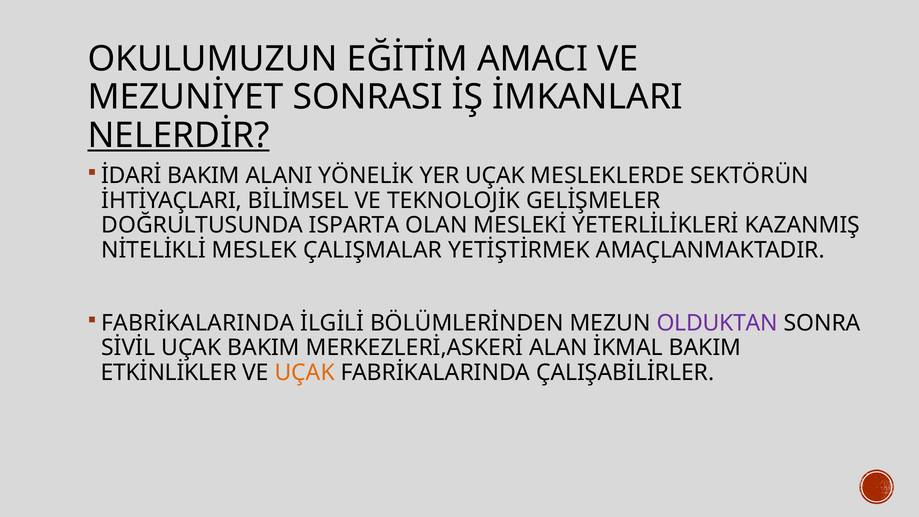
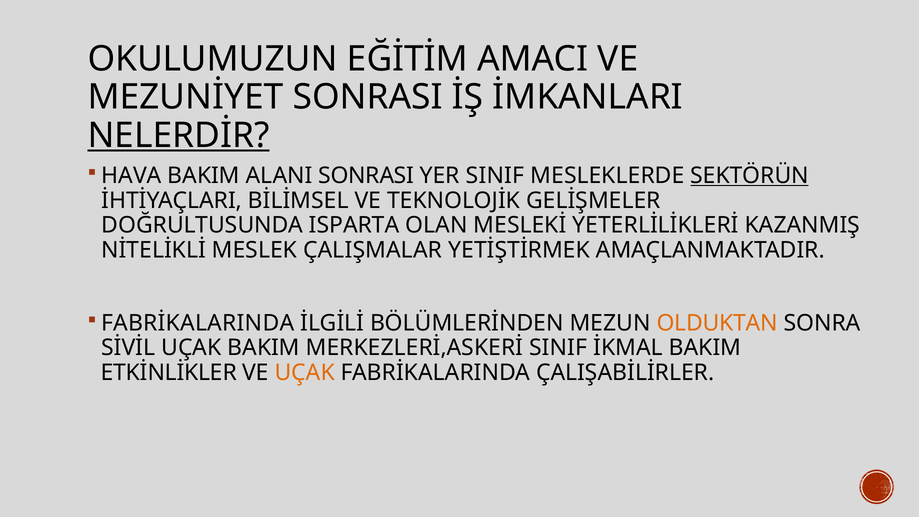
İDARİ: İDARİ -> HAVA
ALANI YÖNELİK: YÖNELİK -> SONRASI
YER UÇAK: UÇAK -> SINIF
SEKTÖRÜN underline: none -> present
OLDUKTAN colour: purple -> orange
MERKEZLERİ,ASKERİ ALAN: ALAN -> SINIF
